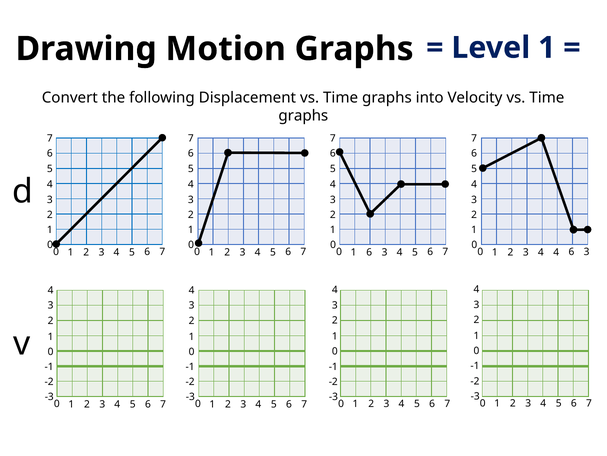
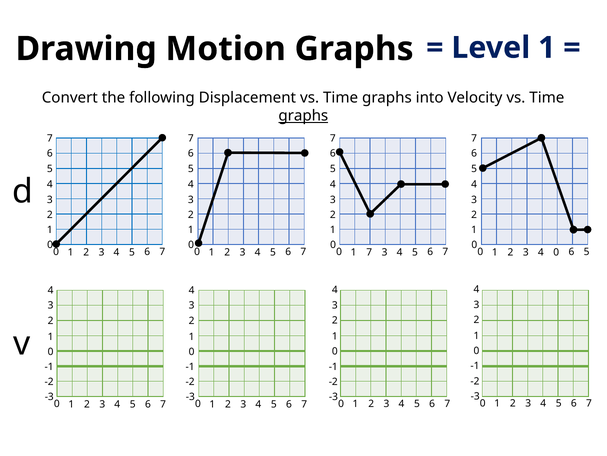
graphs at (303, 116) underline: none -> present
1 6: 6 -> 7
4 4: 4 -> 0
3 at (587, 252): 3 -> 5
